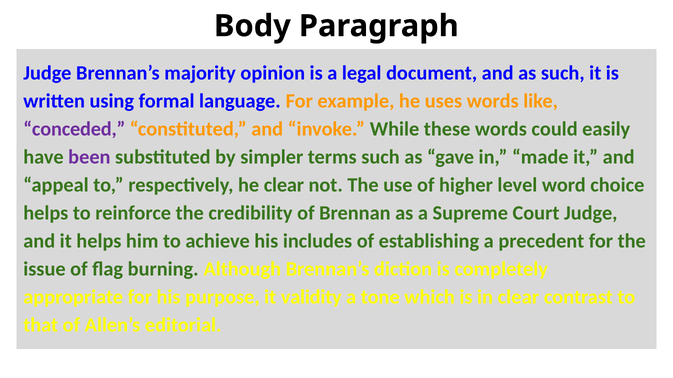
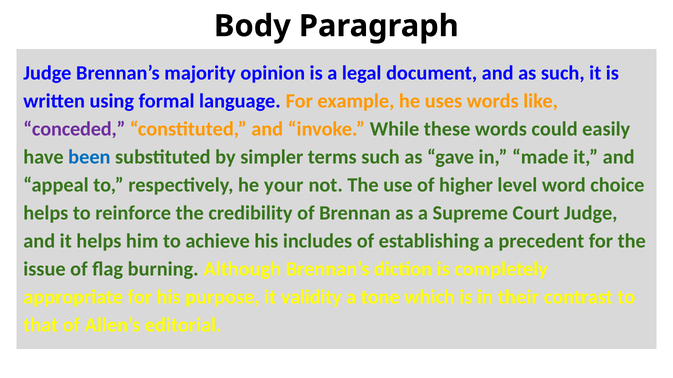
been colour: purple -> blue
he clear: clear -> your
in clear: clear -> their
